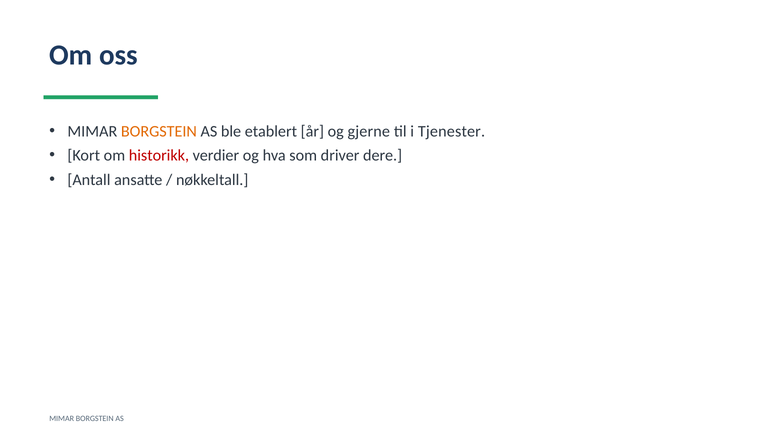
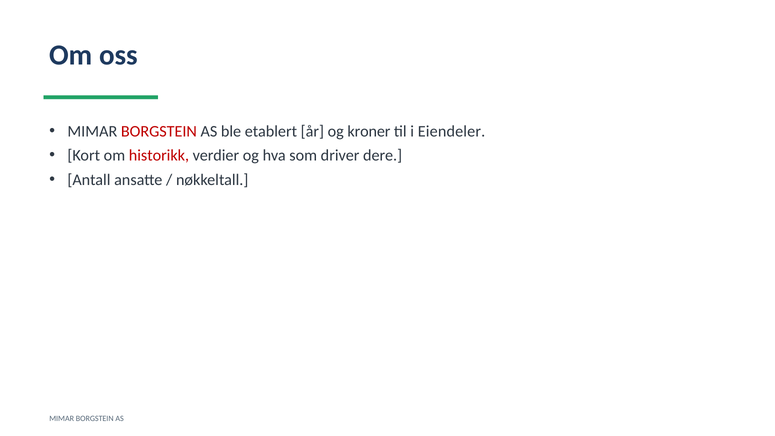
BORGSTEIN at (159, 131) colour: orange -> red
gjerne: gjerne -> kroner
Tjenester: Tjenester -> Eiendeler
